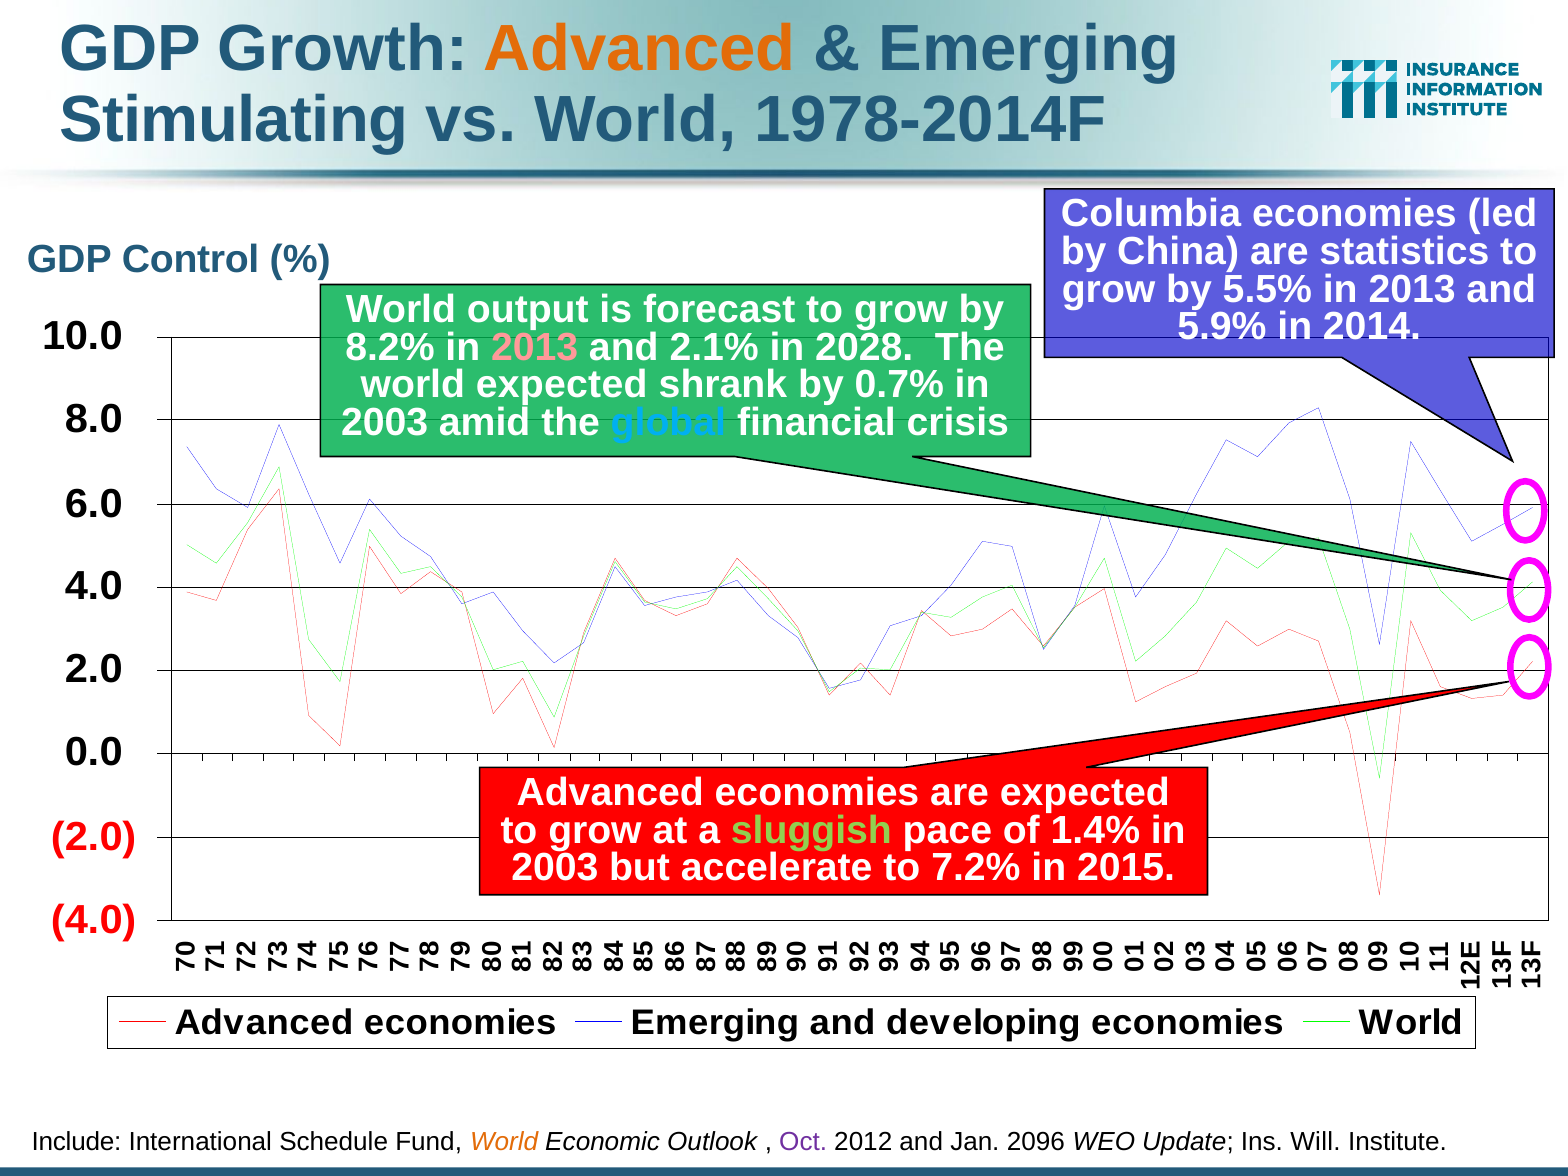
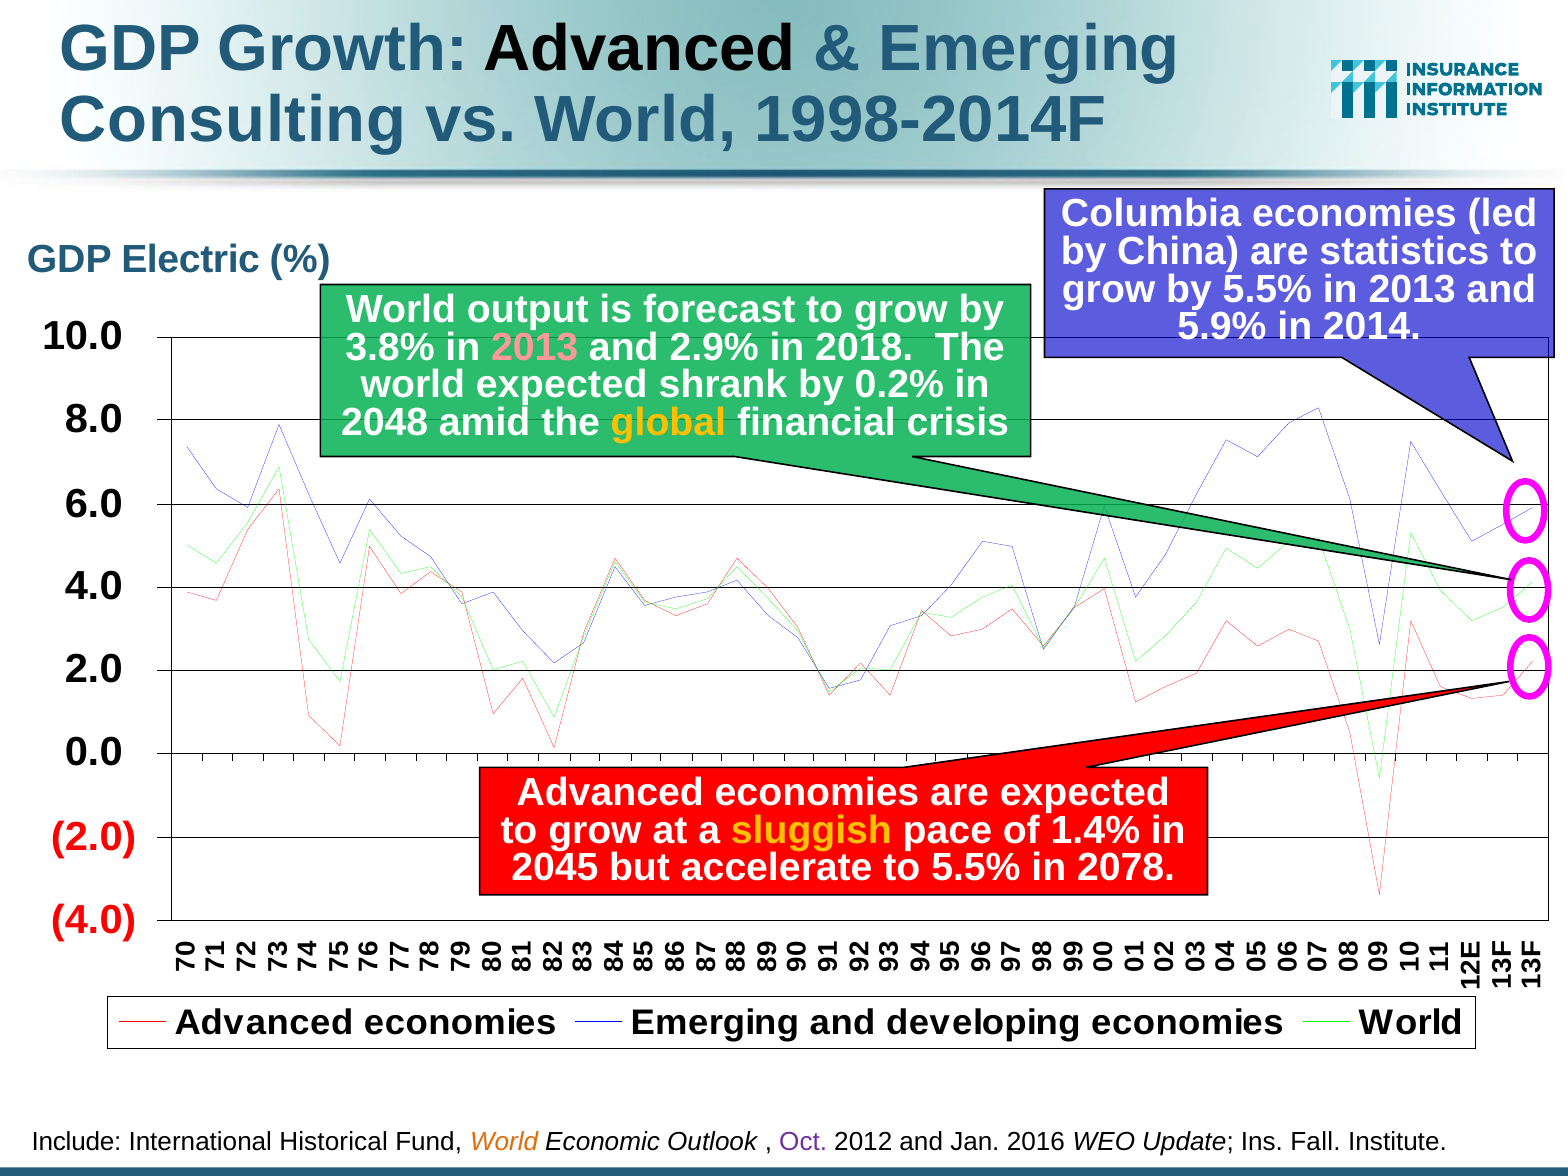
Advanced at (640, 49) colour: orange -> black
Stimulating: Stimulating -> Consulting
1978-2014F: 1978-2014F -> 1998-2014F
Control: Control -> Electric
8.2%: 8.2% -> 3.8%
2.1%: 2.1% -> 2.9%
2028: 2028 -> 2018
0.7%: 0.7% -> 0.2%
2003 at (385, 423): 2003 -> 2048
global colour: light blue -> yellow
sluggish colour: light green -> yellow
2003 at (555, 868): 2003 -> 2045
to 7.2%: 7.2% -> 5.5%
2015: 2015 -> 2078
Schedule: Schedule -> Historical
2096: 2096 -> 2016
Will: Will -> Fall
